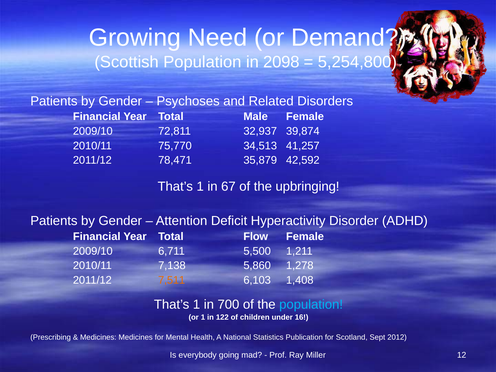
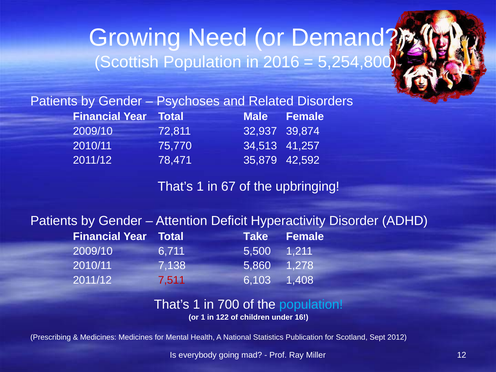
2098: 2098 -> 2016
Flow: Flow -> Take
7,511 colour: orange -> red
